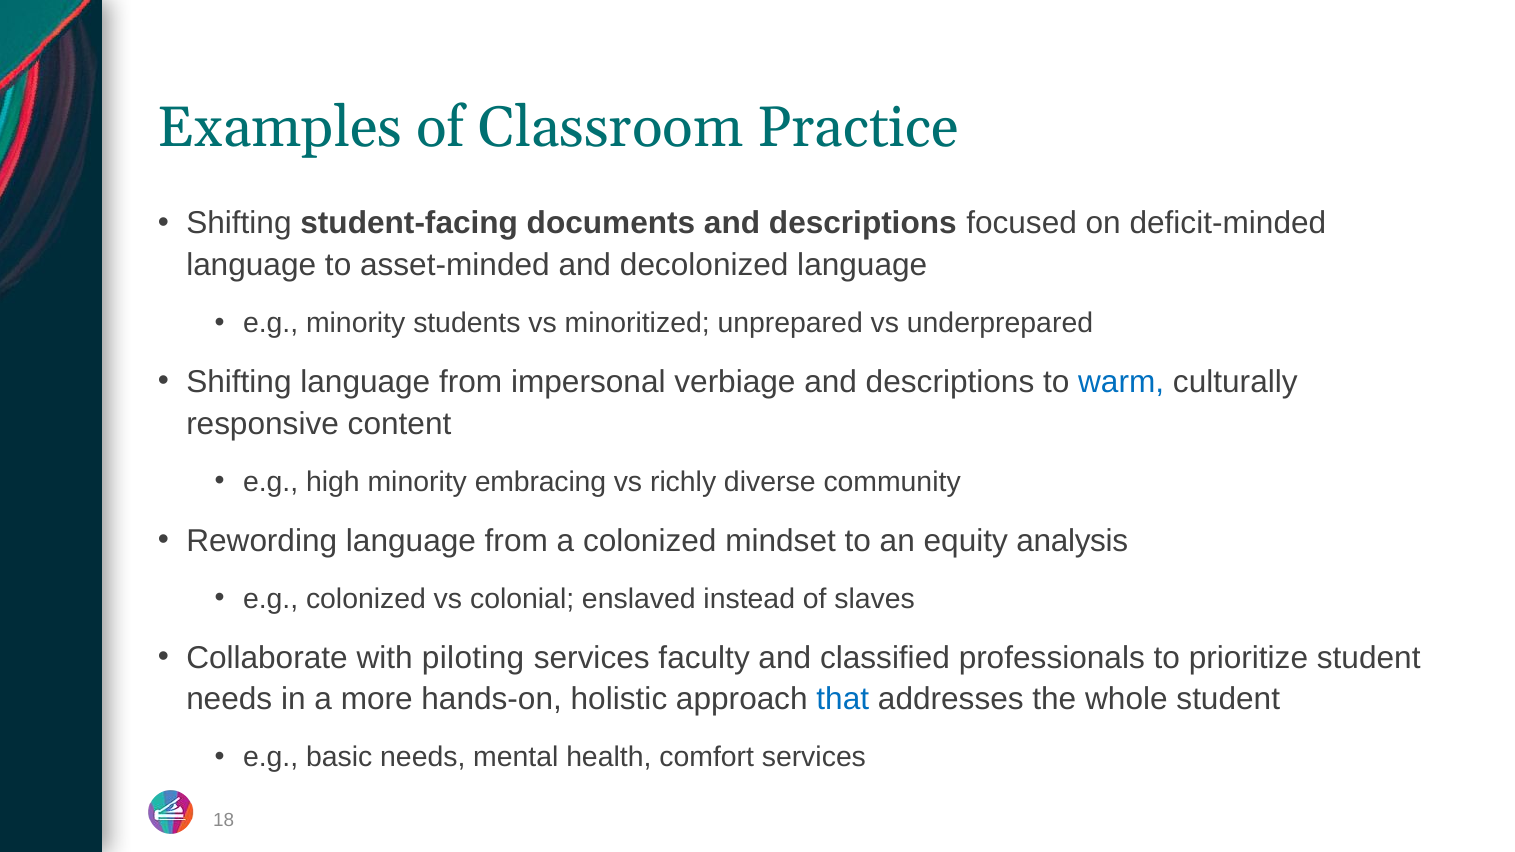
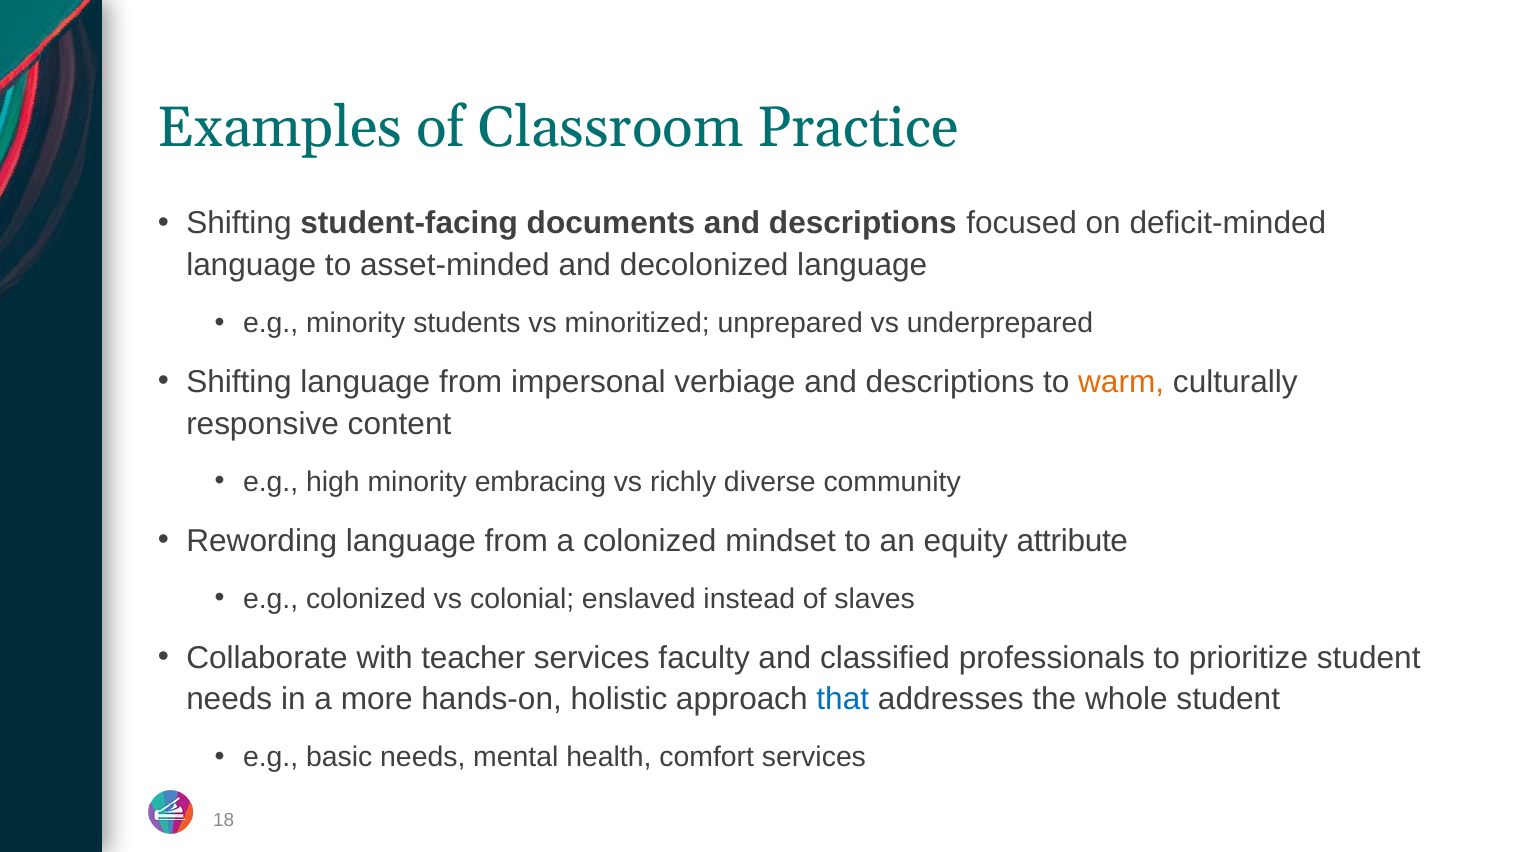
warm colour: blue -> orange
analysis: analysis -> attribute
piloting: piloting -> teacher
